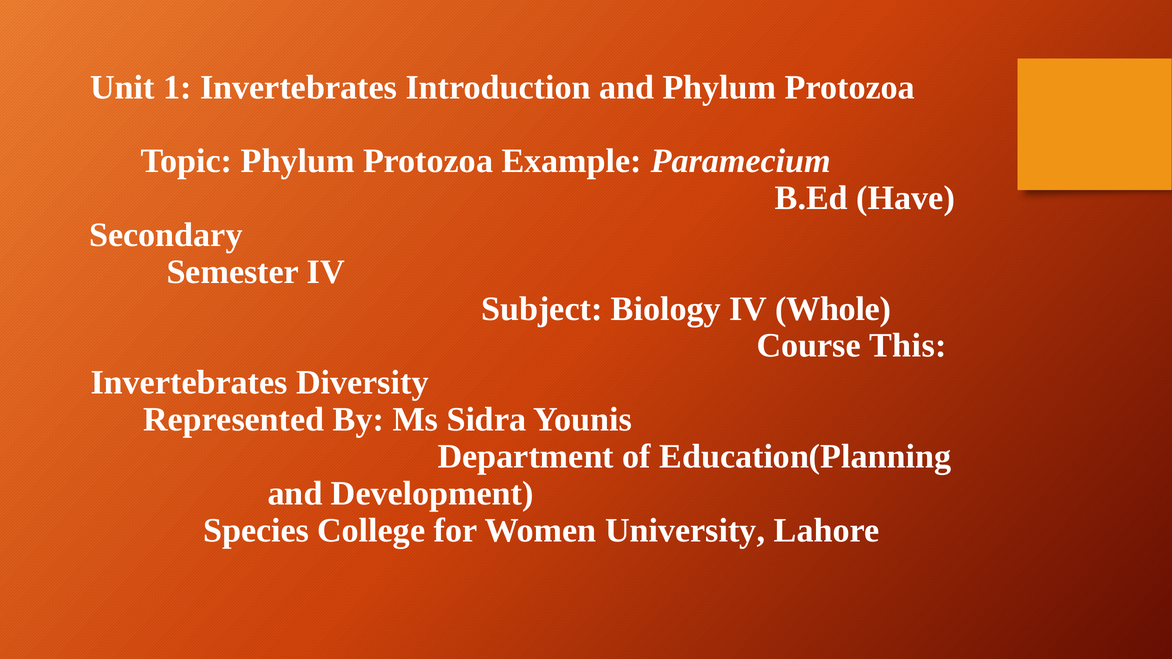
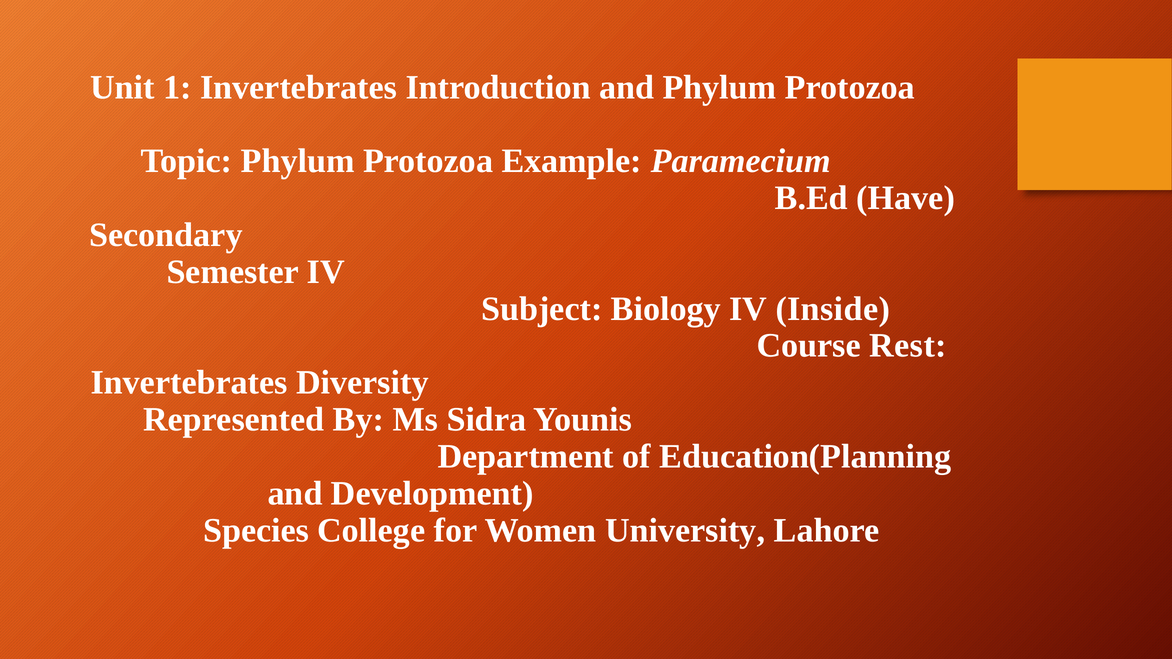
Whole: Whole -> Inside
This: This -> Rest
